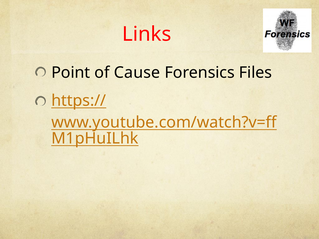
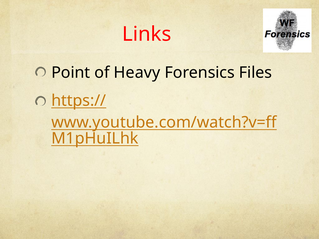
Cause: Cause -> Heavy
